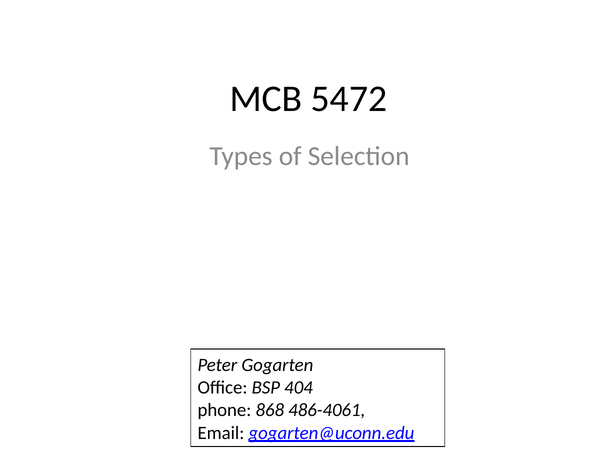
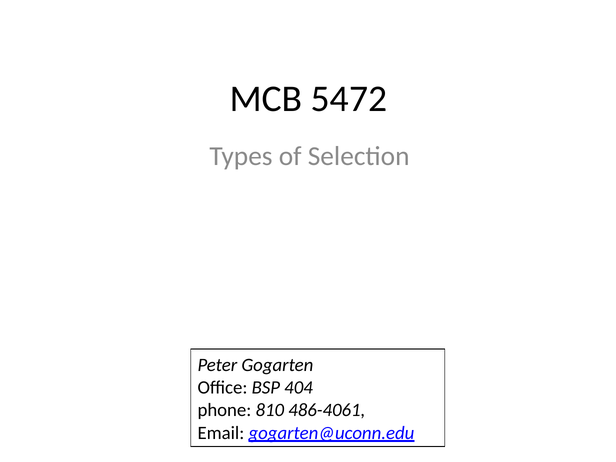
868: 868 -> 810
